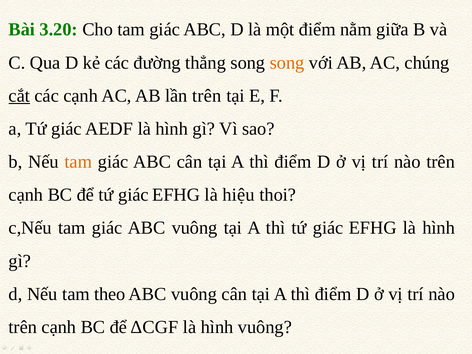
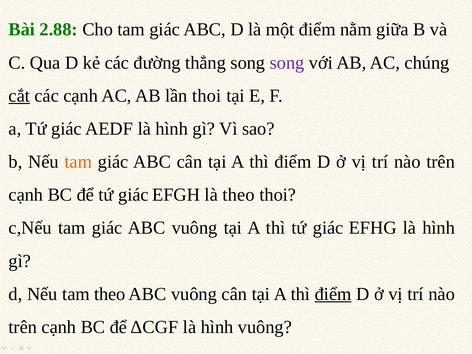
3.20: 3.20 -> 2.88
song at (287, 63) colour: orange -> purple
lần trên: trên -> thoi
để tứ giác EFHG: EFHG -> EFGH
là hiệu: hiệu -> theo
điểm at (333, 294) underline: none -> present
